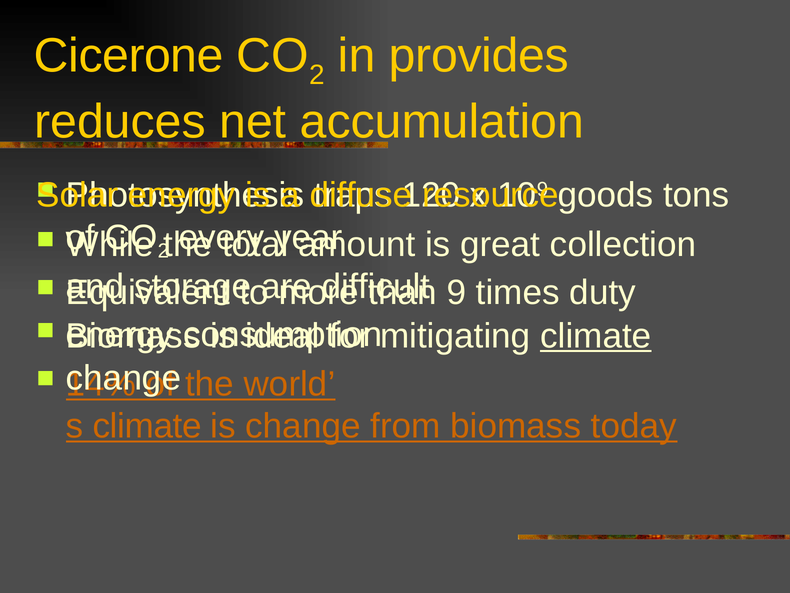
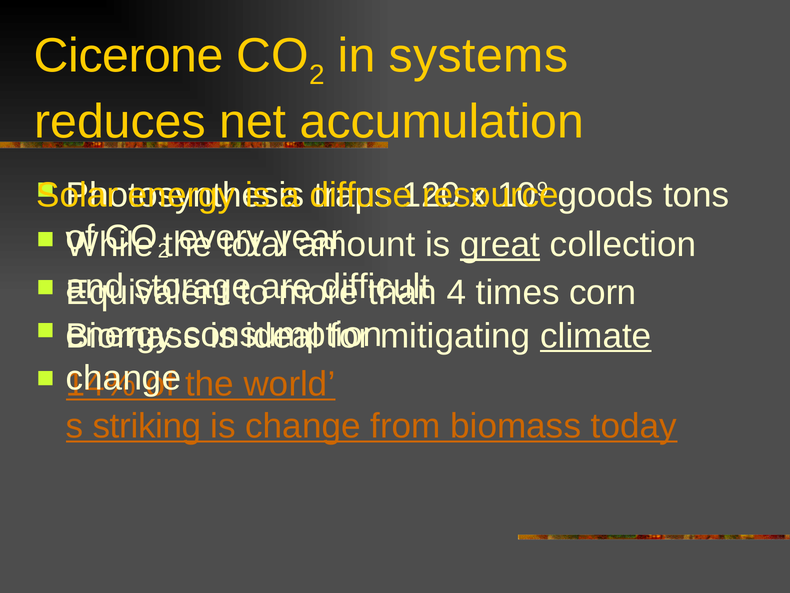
provides: provides -> systems
great underline: none -> present
9: 9 -> 4
duty: duty -> corn
climate at (147, 426): climate -> striking
